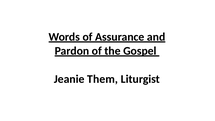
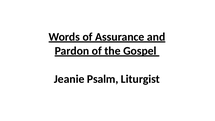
Them: Them -> Psalm
